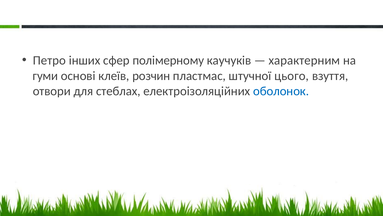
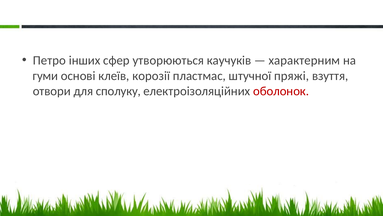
полімерному: полімерному -> утворюються
розчин: розчин -> корозії
цього: цього -> пряжі
стеблах: стеблах -> сполуку
оболонок colour: blue -> red
